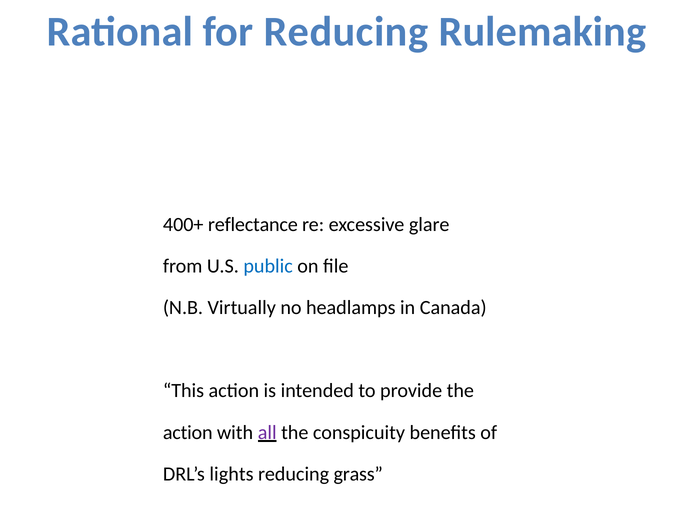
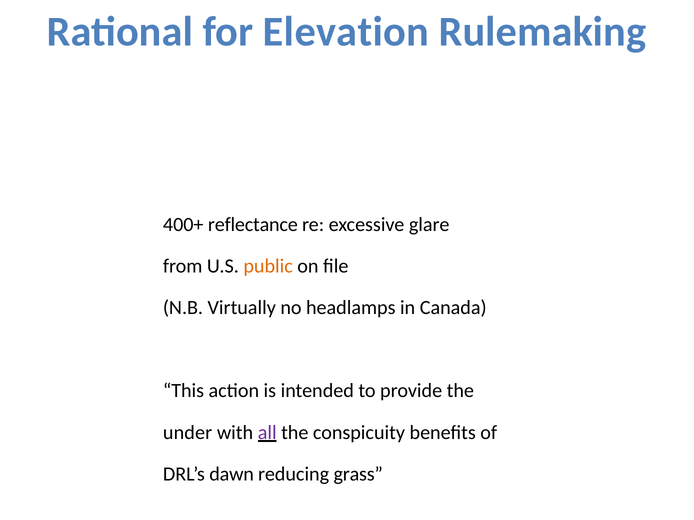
for Reducing: Reducing -> Elevation
public colour: blue -> orange
action at (188, 433): action -> under
lights: lights -> dawn
